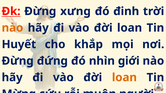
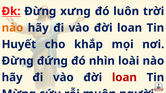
đinh: đinh -> luôn
giới: giới -> loài
loan at (124, 78) colour: orange -> red
